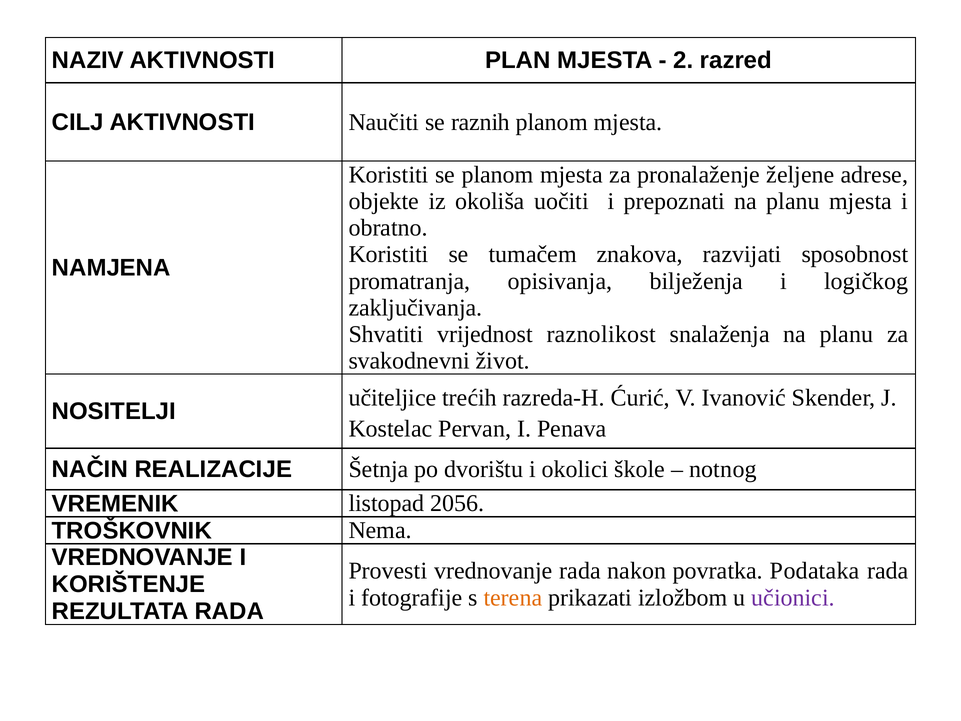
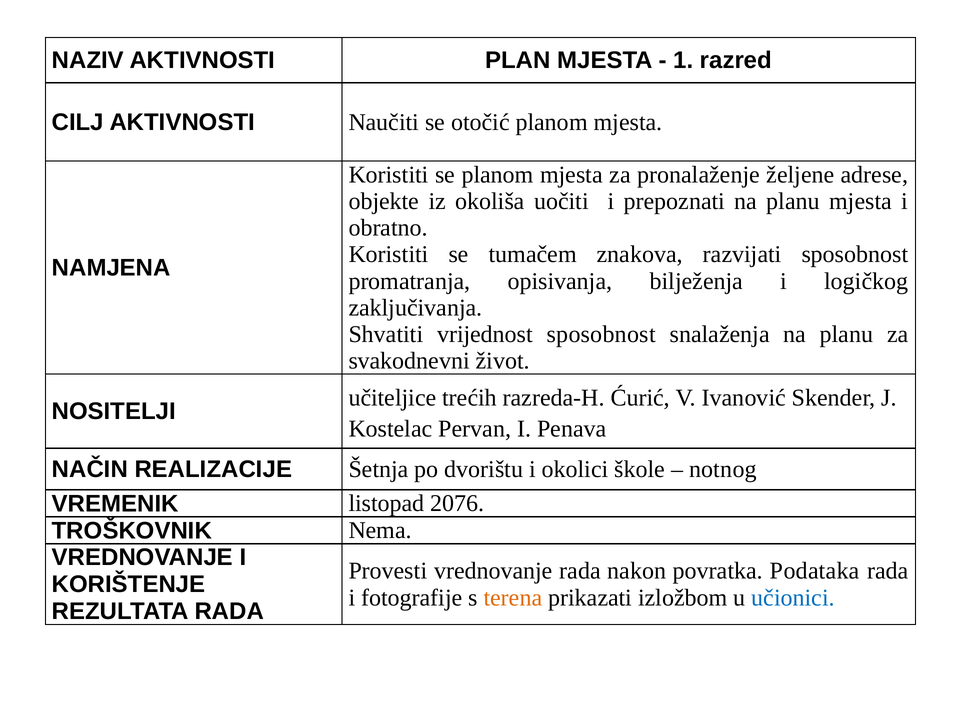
2: 2 -> 1
raznih: raznih -> otočić
vrijednost raznolikost: raznolikost -> sposobnost
2056: 2056 -> 2076
učionici colour: purple -> blue
